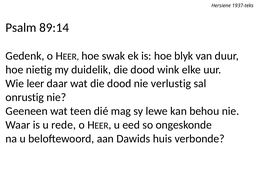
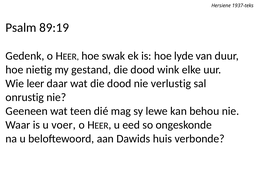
89:14: 89:14 -> 89:19
blyk: blyk -> lyde
duidelik: duidelik -> gestand
rede: rede -> voer
